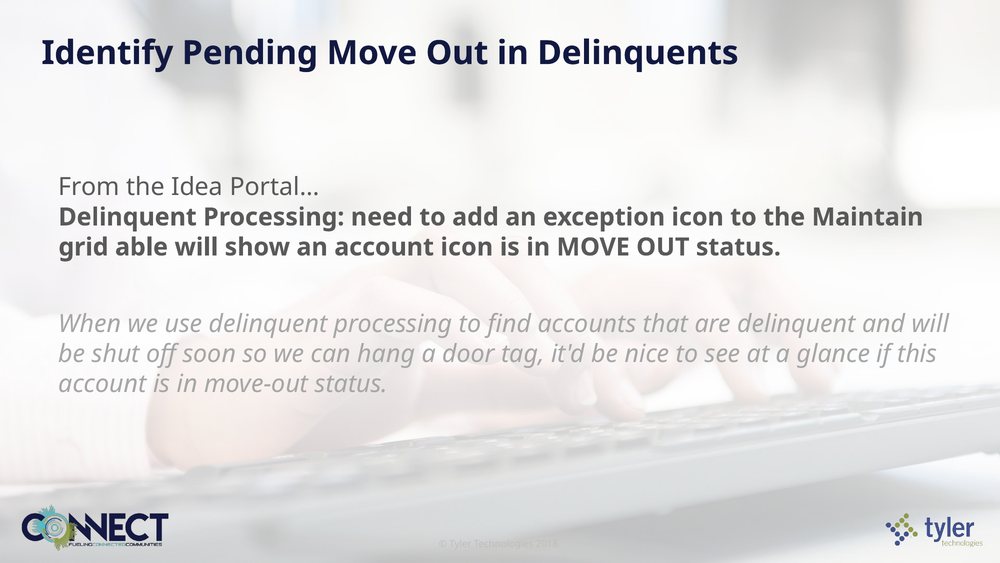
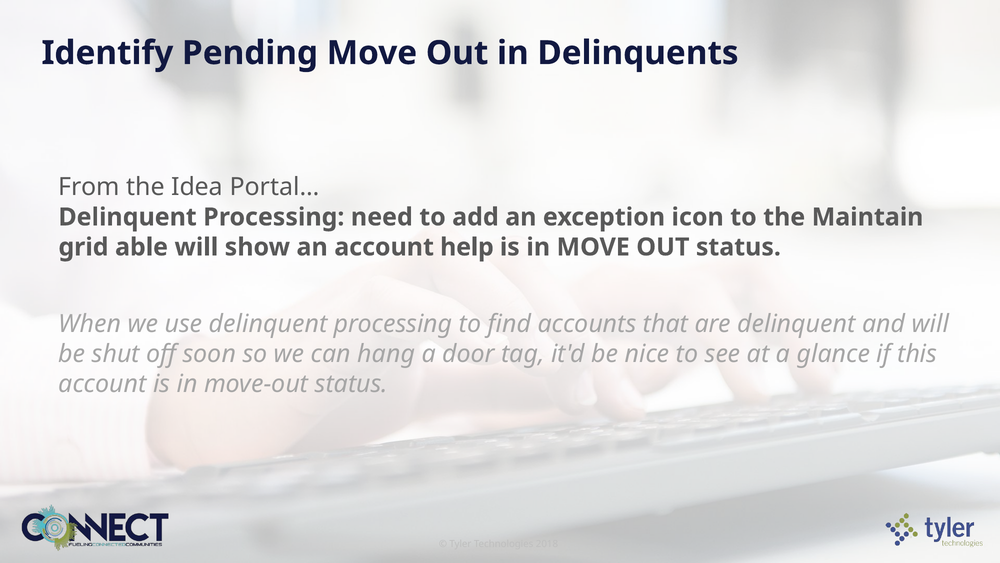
account icon: icon -> help
